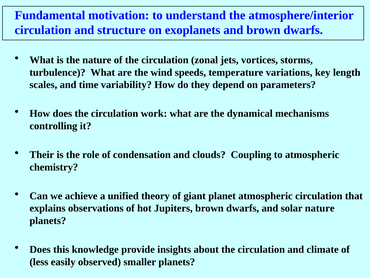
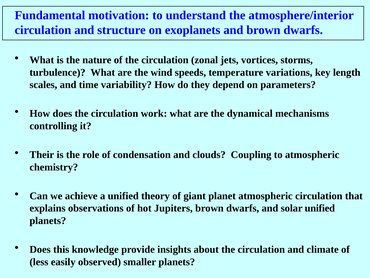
solar nature: nature -> unified
